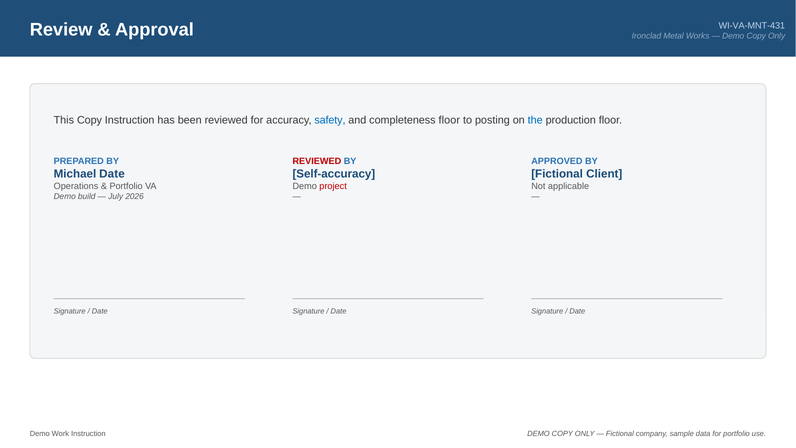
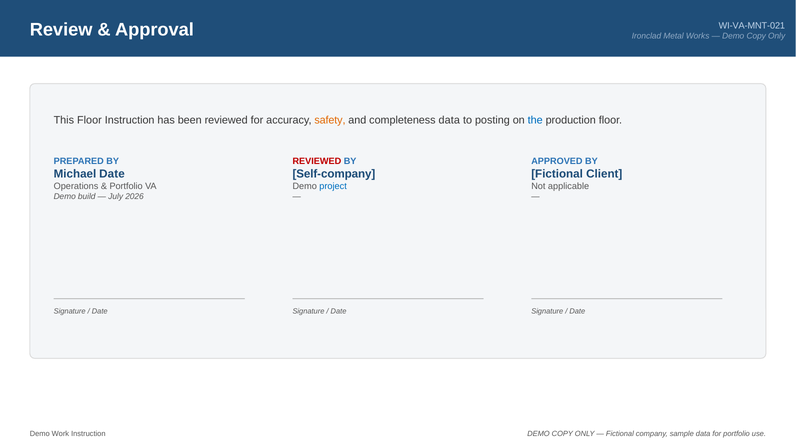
WI-VA-MNT-431: WI-VA-MNT-431 -> WI-VA-MNT-021
This Copy: Copy -> Floor
safety colour: blue -> orange
completeness floor: floor -> data
Self-accuracy: Self-accuracy -> Self-company
project colour: red -> blue
